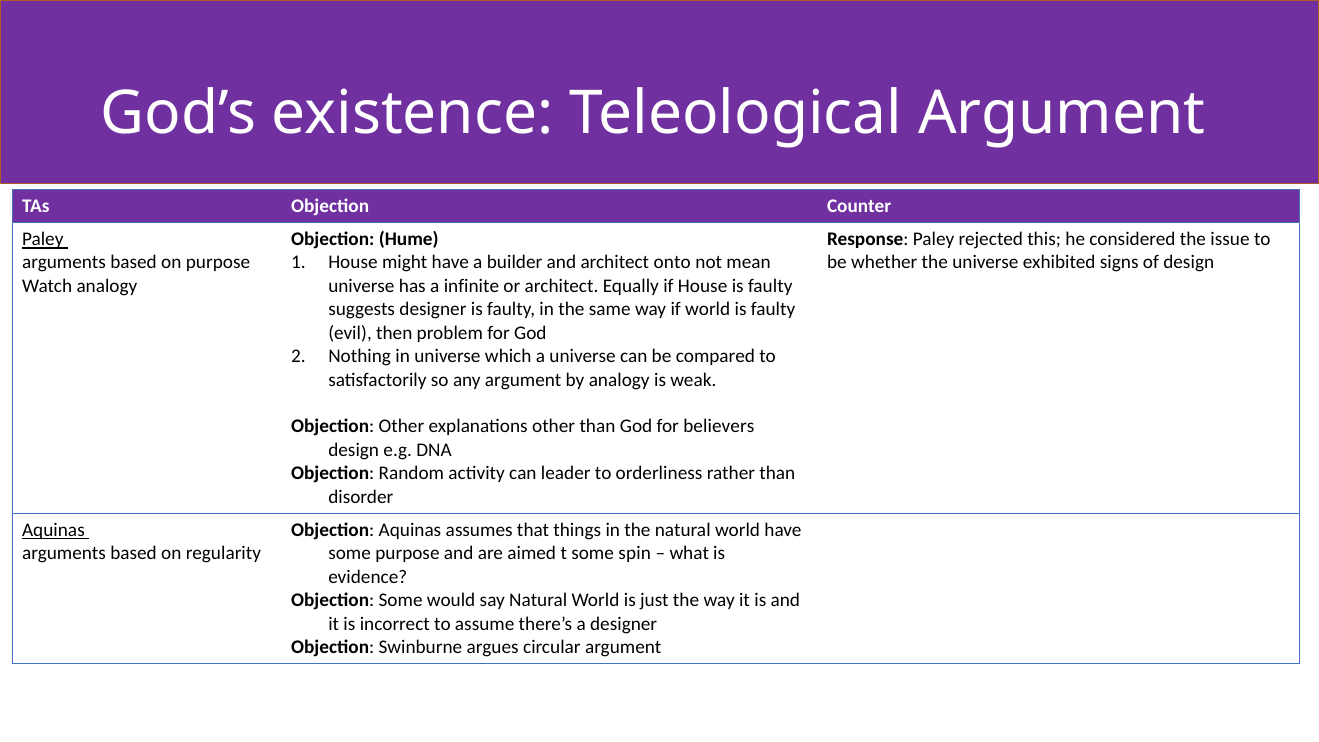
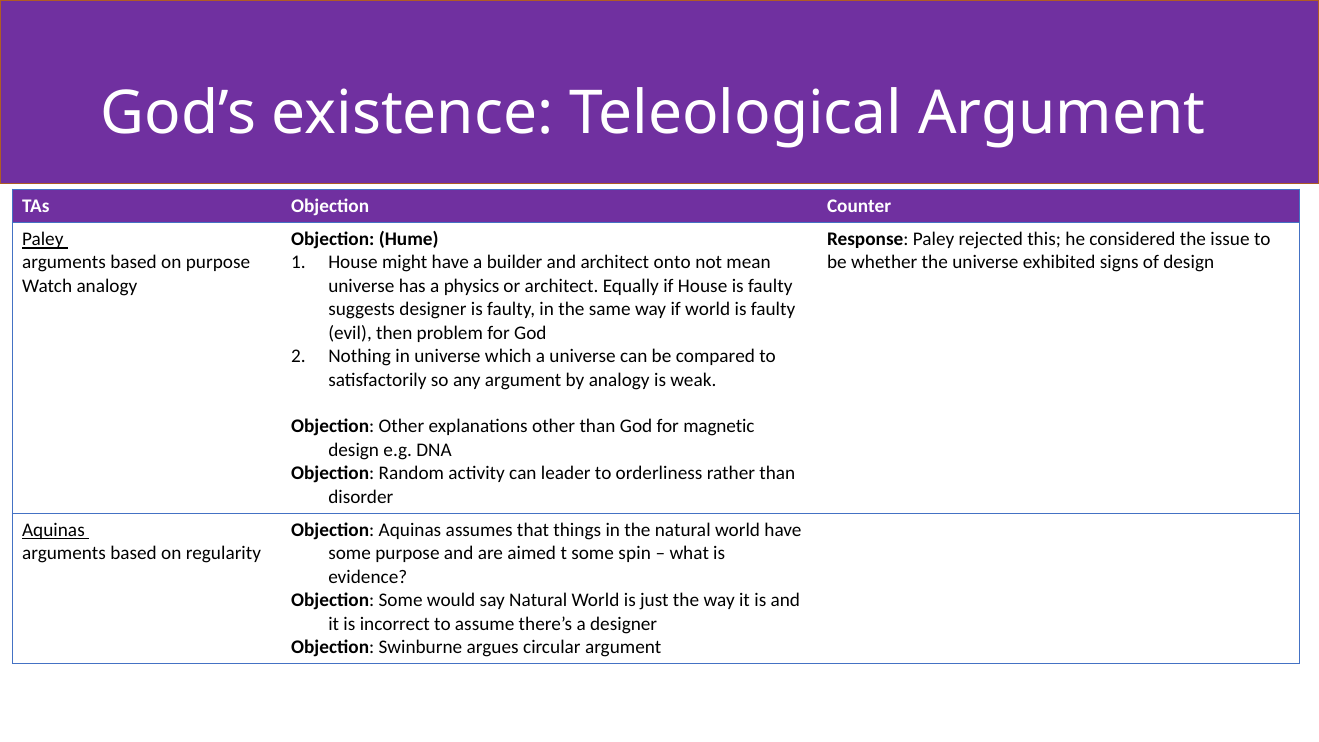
infinite: infinite -> physics
believers: believers -> magnetic
